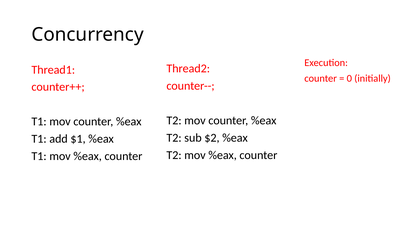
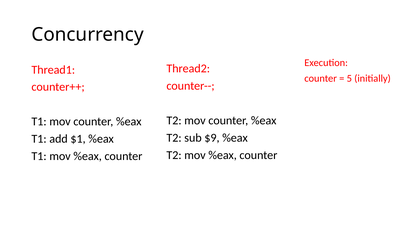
0: 0 -> 5
$2: $2 -> $9
